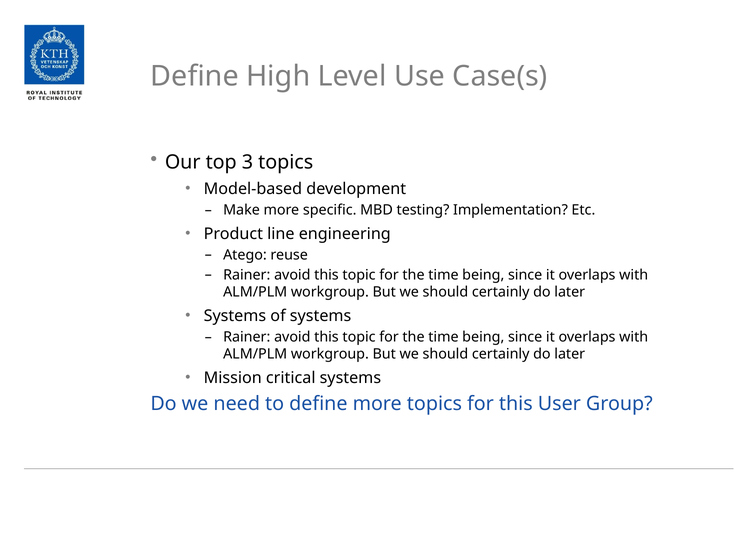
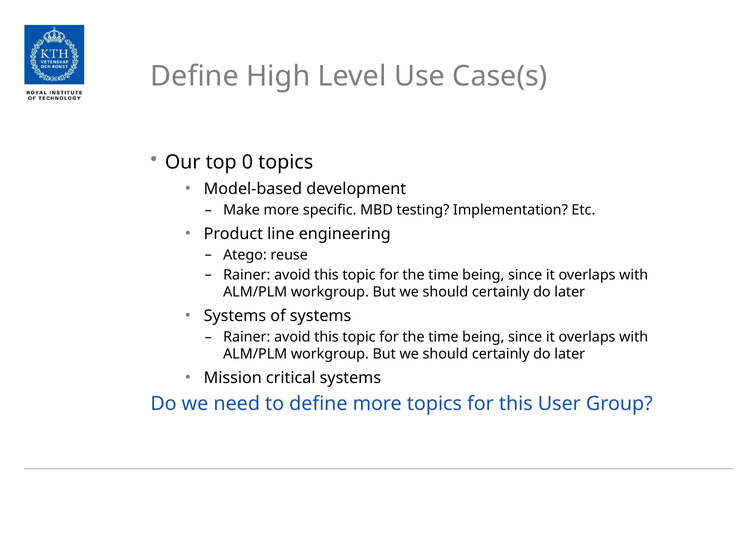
3: 3 -> 0
